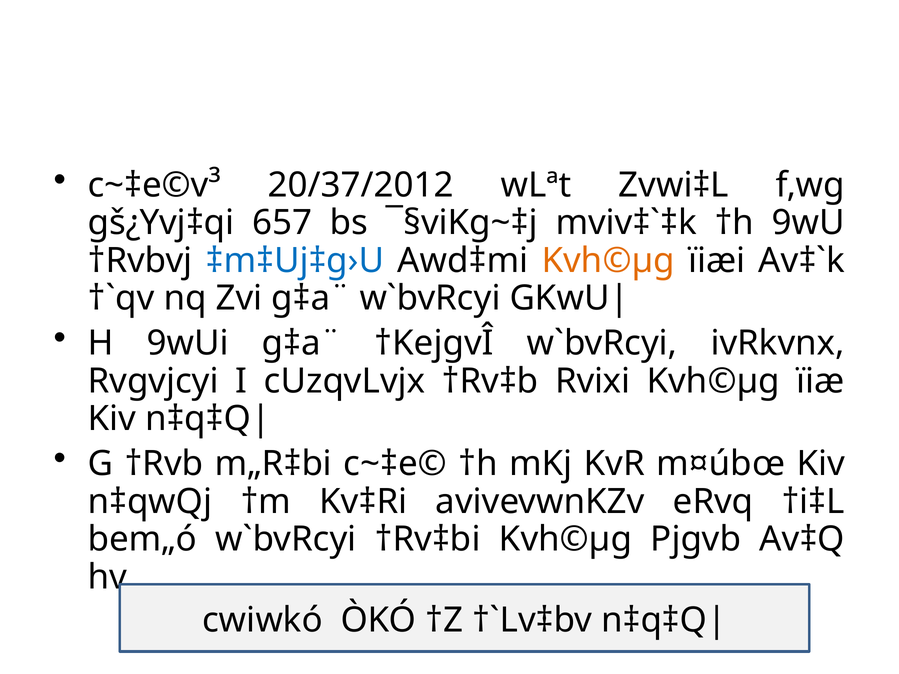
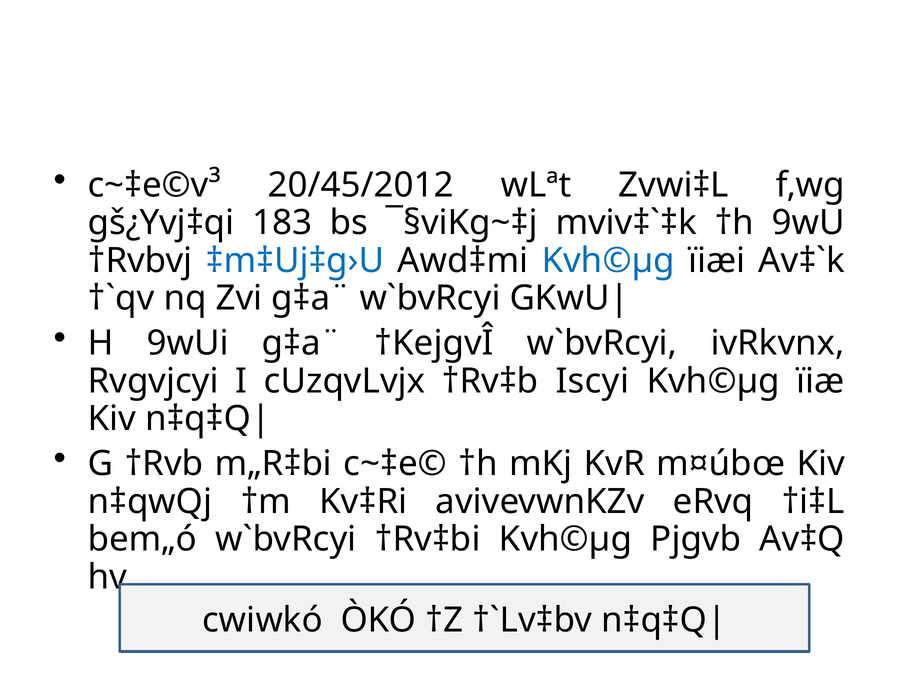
20/37/2012: 20/37/2012 -> 20/45/2012
657: 657 -> 183
Kvh©µg at (608, 261) colour: orange -> blue
Rvixi: Rvixi -> Iscyi
